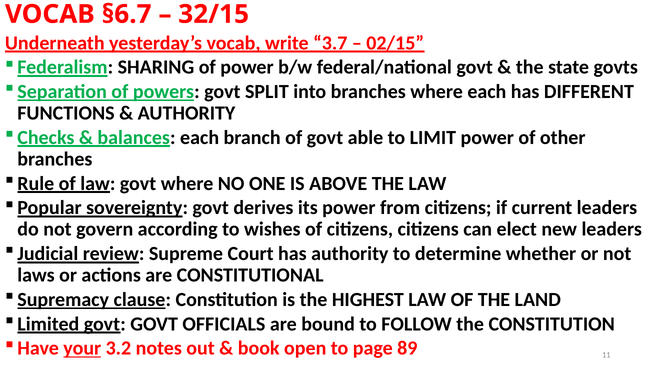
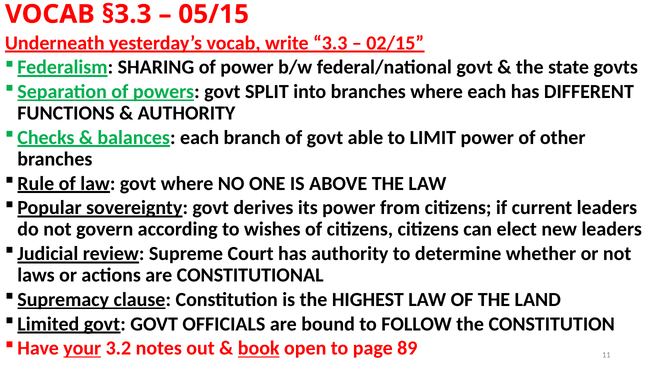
§6.7: §6.7 -> §3.3
32/15: 32/15 -> 05/15
3.7: 3.7 -> 3.3
book underline: none -> present
